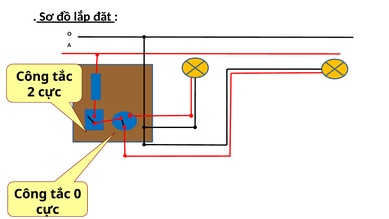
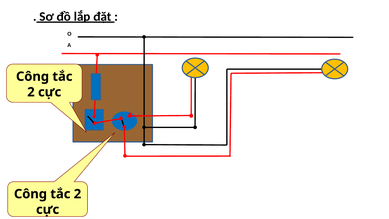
0 at (77, 194): 0 -> 2
